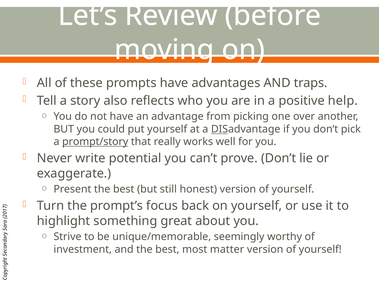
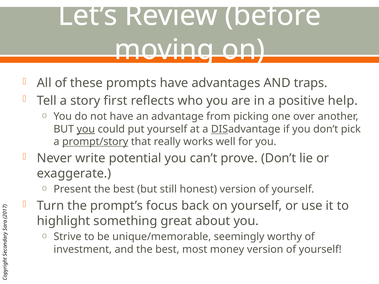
also: also -> first
you at (86, 129) underline: none -> present
matter: matter -> money
